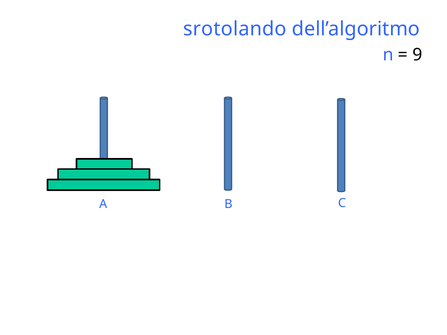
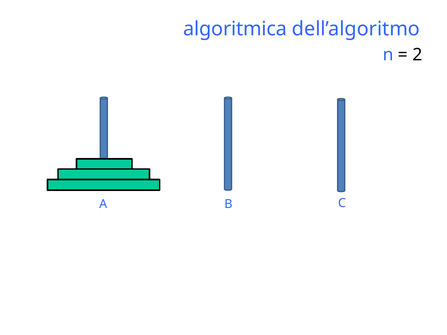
srotolando: srotolando -> algoritmica
9: 9 -> 2
